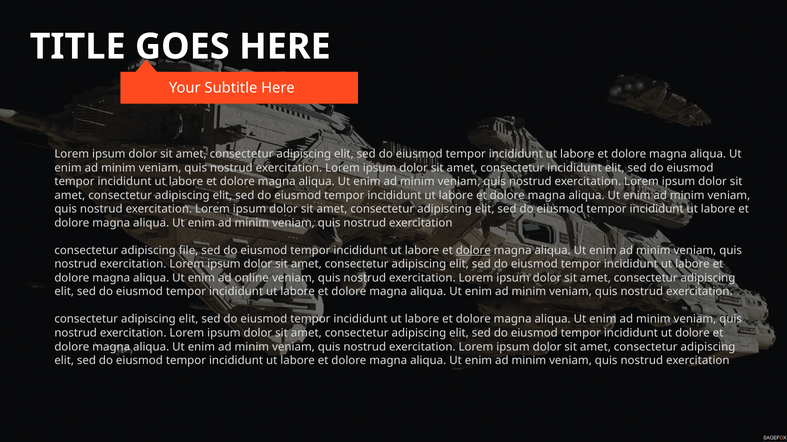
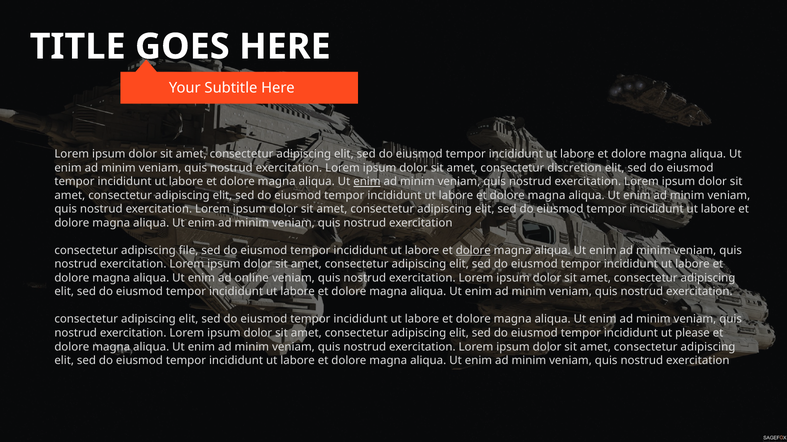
consectetur incididunt: incididunt -> discretion
enim at (367, 182) underline: none -> present
ut dolore: dolore -> please
